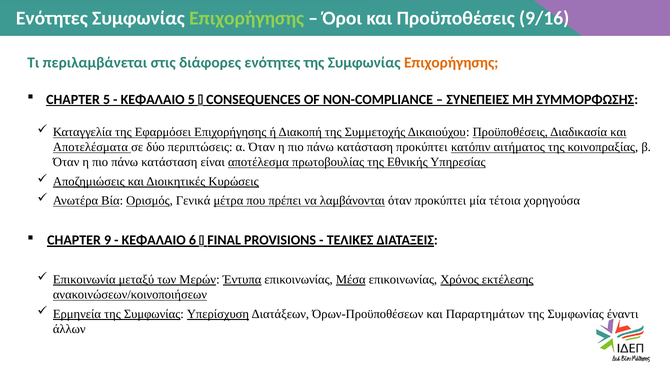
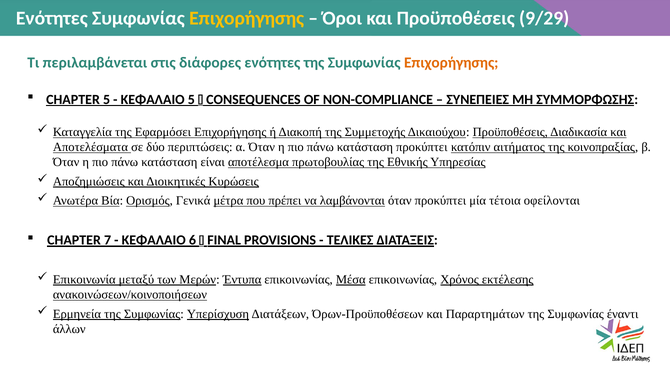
Επιχορήγησης at (247, 18) colour: light green -> yellow
9/16: 9/16 -> 9/29
χορηγούσα: χορηγούσα -> οφείλονται
9: 9 -> 7
